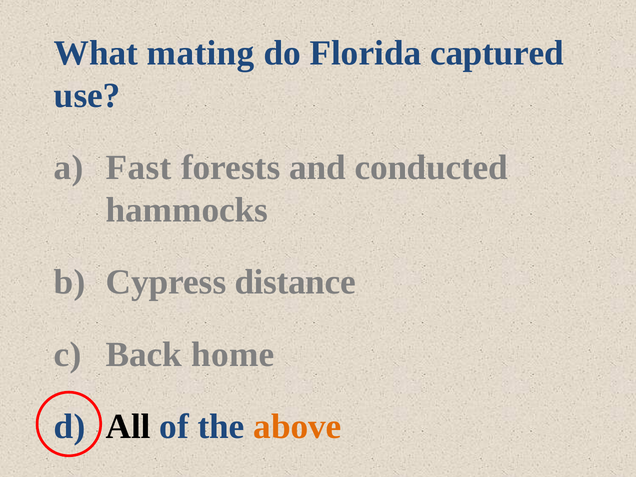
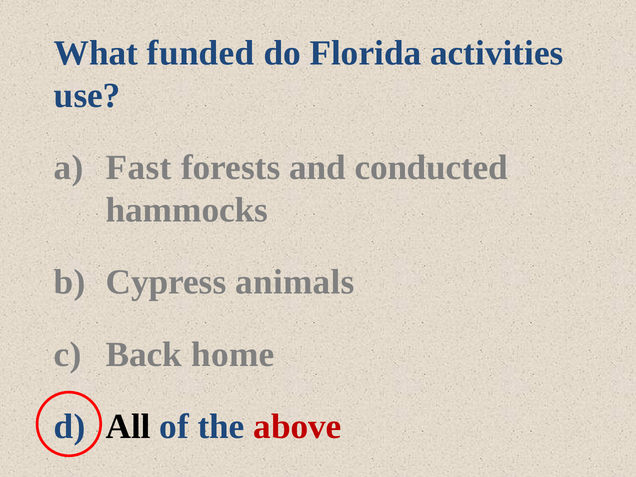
mating: mating -> funded
captured: captured -> activities
distance: distance -> animals
above colour: orange -> red
